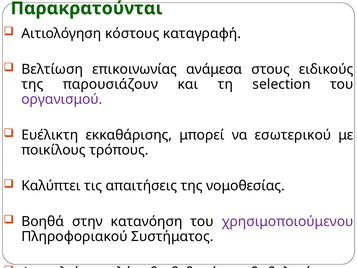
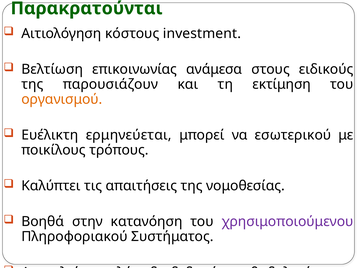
καταγραφή: καταγραφή -> investment
selection: selection -> εκτίμηση
οργανισμού colour: purple -> orange
εκκαθάρισης: εκκαθάρισης -> ερμηνεύεται
